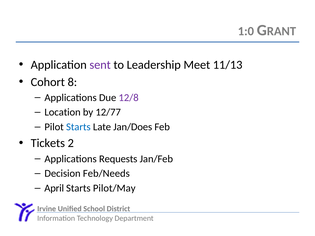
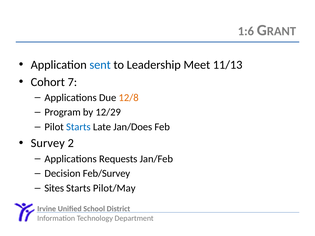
1:0: 1:0 -> 1:6
sent colour: purple -> blue
8: 8 -> 7
12/8 colour: purple -> orange
Location: Location -> Program
12/77: 12/77 -> 12/29
Tickets: Tickets -> Survey
Feb/Needs: Feb/Needs -> Feb/Survey
April: April -> Sites
